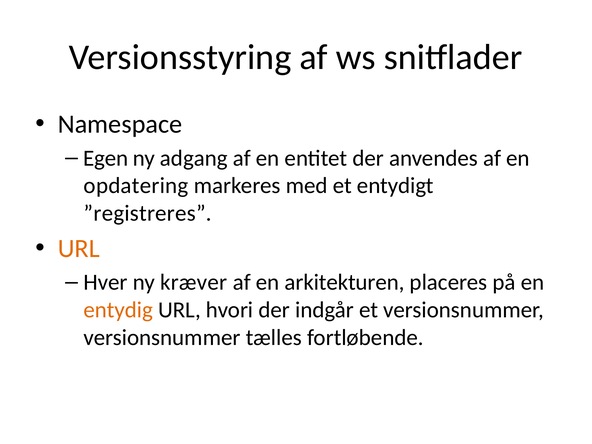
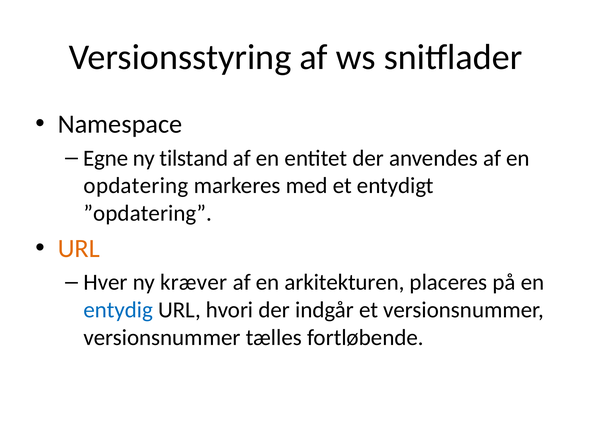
Egen: Egen -> Egne
adgang: adgang -> tilstand
”registreres: ”registreres -> ”opdatering
entydig colour: orange -> blue
